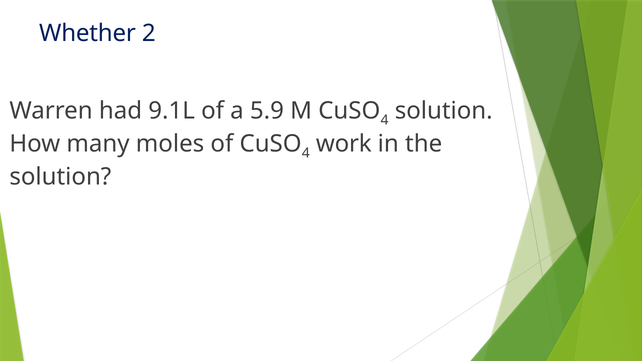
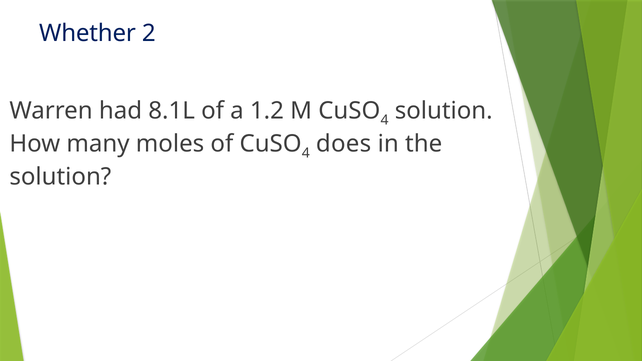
9.1L: 9.1L -> 8.1L
5.9: 5.9 -> 1.2
work: work -> does
